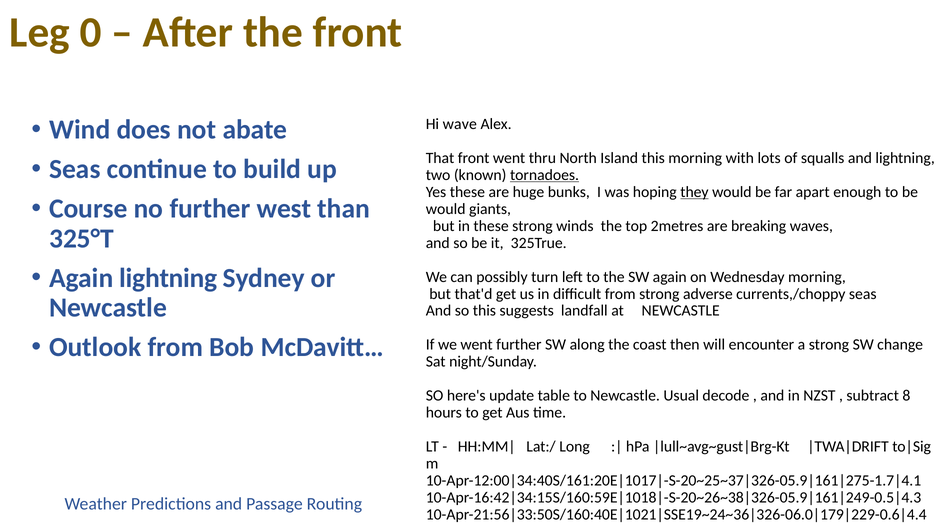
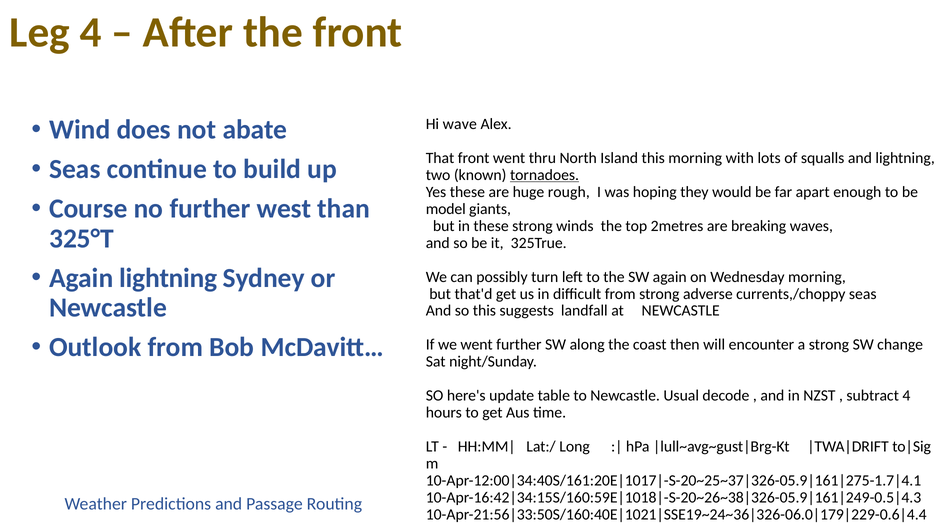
Leg 0: 0 -> 4
bunks: bunks -> rough
they underline: present -> none
would at (446, 209): would -> model
subtract 8: 8 -> 4
